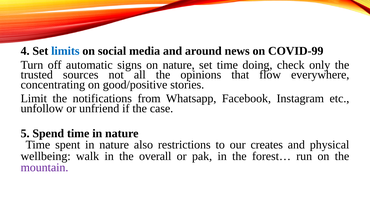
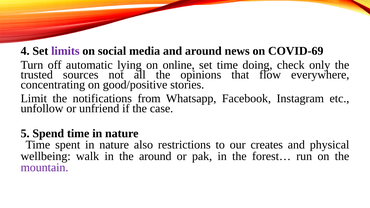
limits colour: blue -> purple
COVID-99: COVID-99 -> COVID-69
signs: signs -> lying
on nature: nature -> online
the overall: overall -> around
